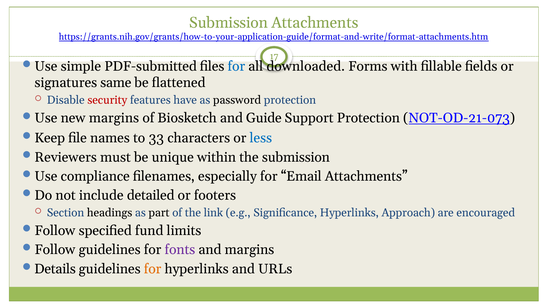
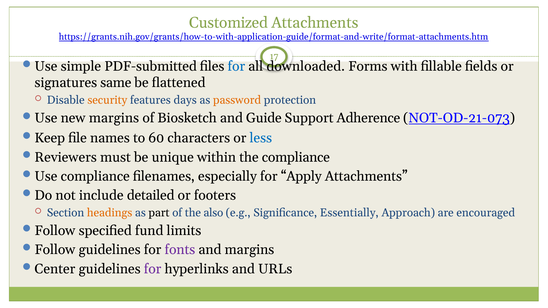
Submission at (229, 23): Submission -> Customized
https://grants.nih.gov/grants/how-to-your-application-guide/format-and-write/format-attachments.htm: https://grants.nih.gov/grants/how-to-your-application-guide/format-and-write/format-attachments.htm -> https://grants.nih.gov/grants/how-to-with-application-guide/format-and-write/format-attachments.htm
security colour: red -> orange
have: have -> days
password colour: black -> orange
Support Protection: Protection -> Adherence
33: 33 -> 60
the submission: submission -> compliance
Email: Email -> Apply
headings colour: black -> orange
link: link -> also
Significance Hyperlinks: Hyperlinks -> Essentially
Details: Details -> Center
for at (153, 269) colour: orange -> purple
